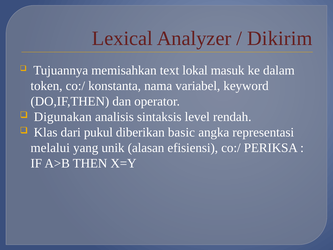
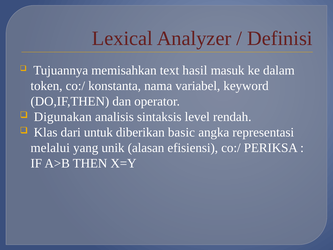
Dikirim: Dikirim -> Definisi
lokal: lokal -> hasil
pukul: pukul -> untuk
